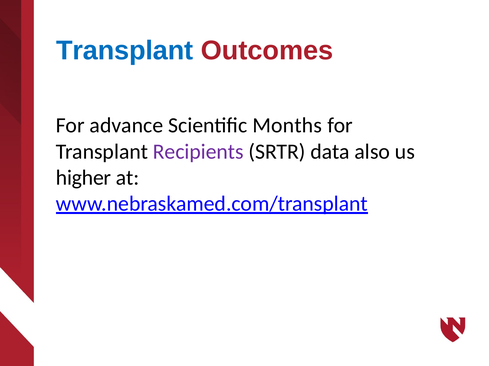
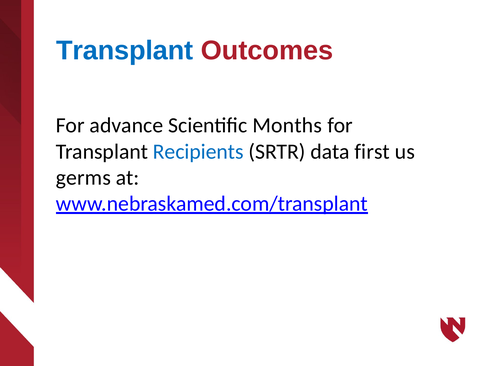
Recipients colour: purple -> blue
also: also -> first
higher: higher -> germs
